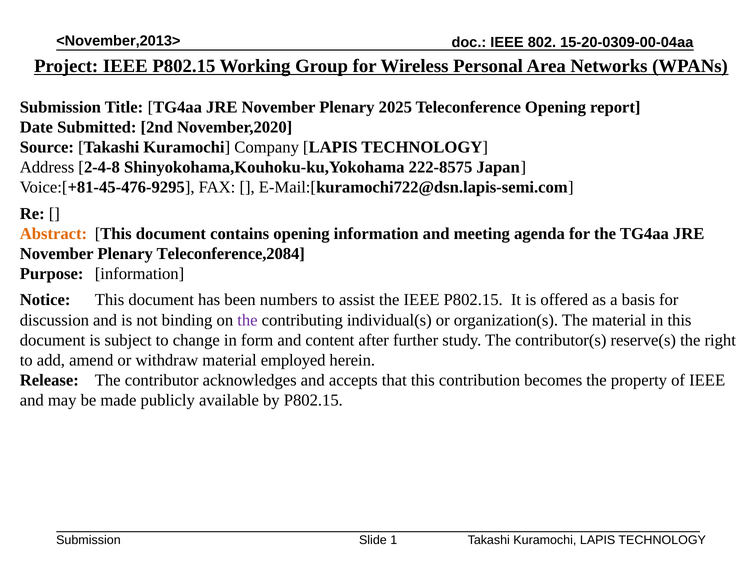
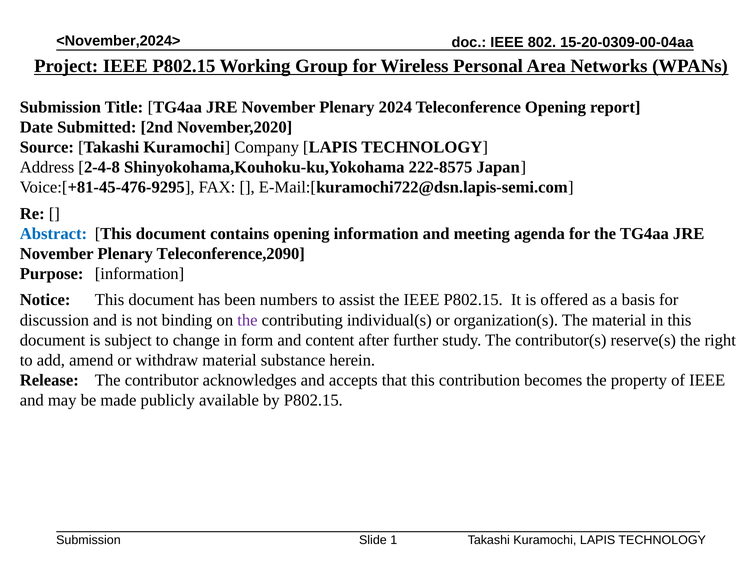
<November,2013>: <November,2013> -> <November,2024>
2025: 2025 -> 2024
Abstract colour: orange -> blue
Teleconference,2084: Teleconference,2084 -> Teleconference,2090
employed: employed -> substance
